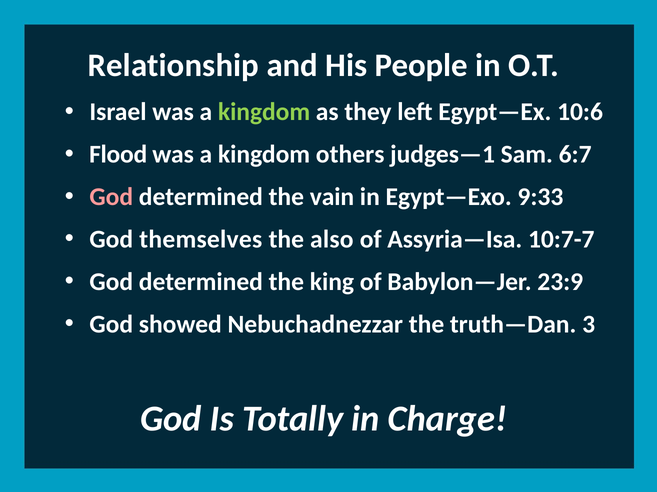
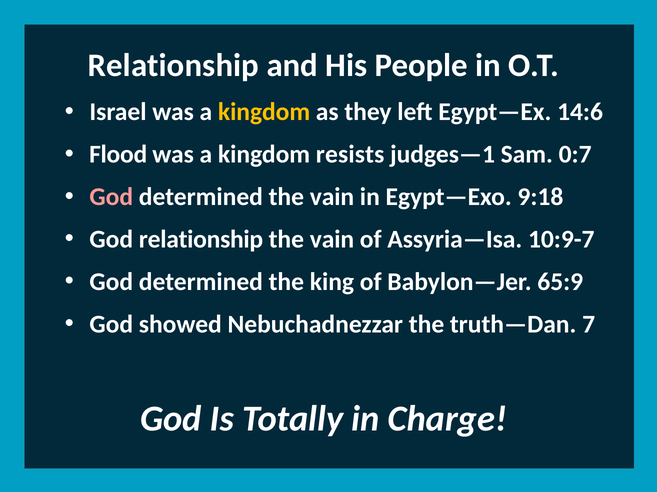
kingdom at (264, 112) colour: light green -> yellow
10:6: 10:6 -> 14:6
others: others -> resists
6:7: 6:7 -> 0:7
9:33: 9:33 -> 9:18
God themselves: themselves -> relationship
also at (332, 240): also -> vain
10:7-7: 10:7-7 -> 10:9-7
23:9: 23:9 -> 65:9
3: 3 -> 7
